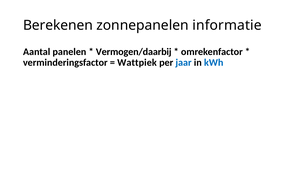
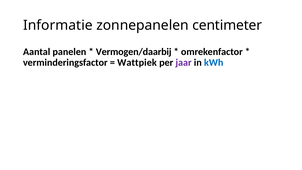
Berekenen: Berekenen -> Informatie
informatie: informatie -> centimeter
jaar colour: blue -> purple
